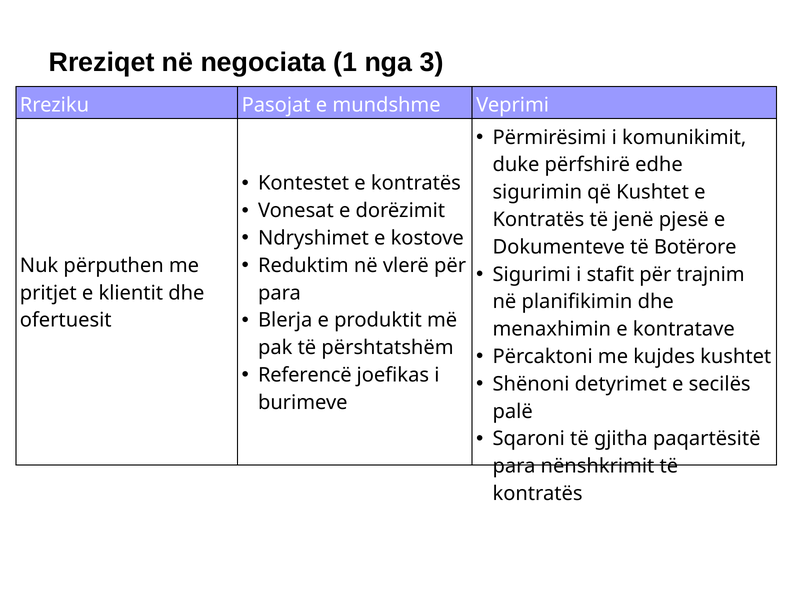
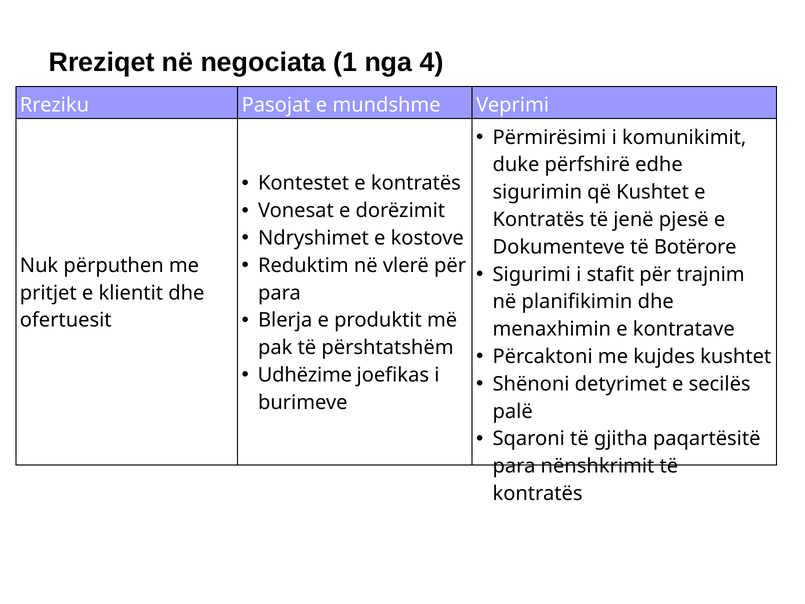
3: 3 -> 4
Referencë: Referencë -> Udhëzime
